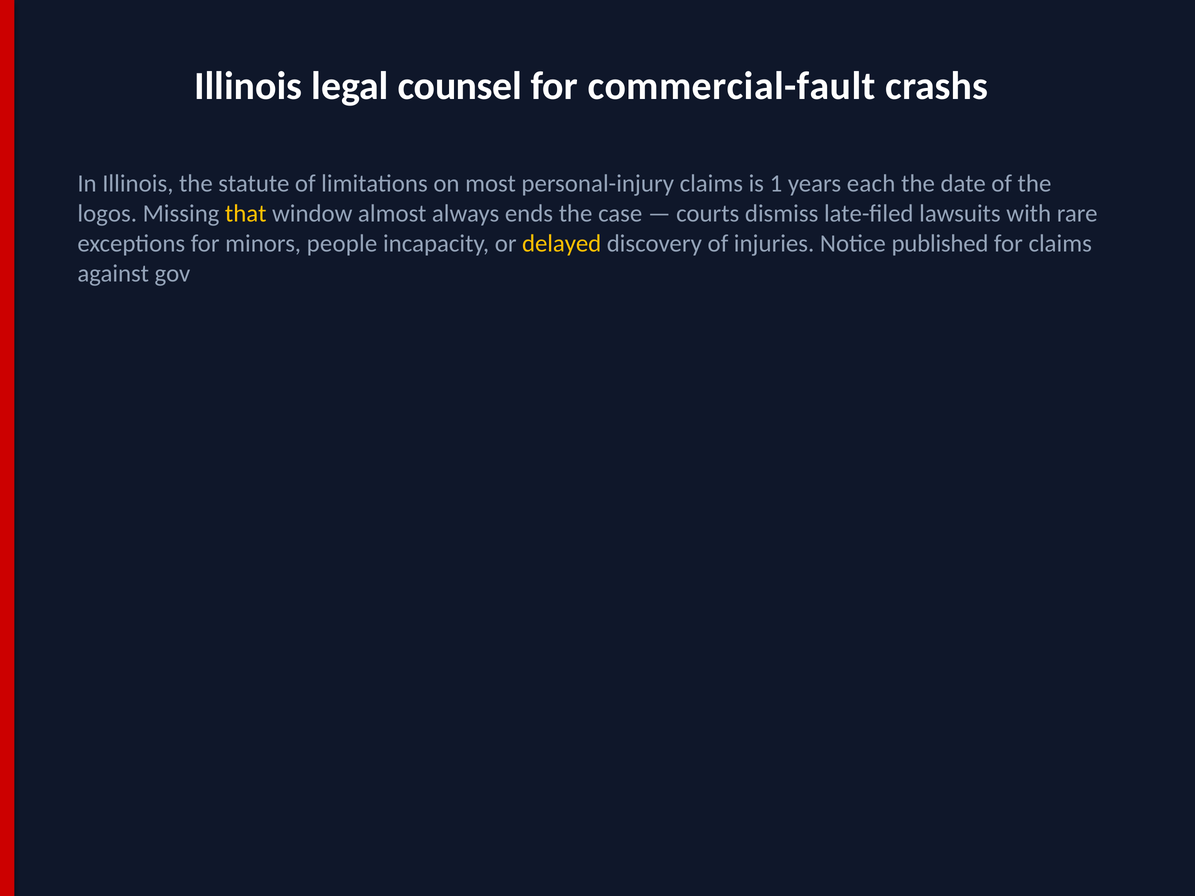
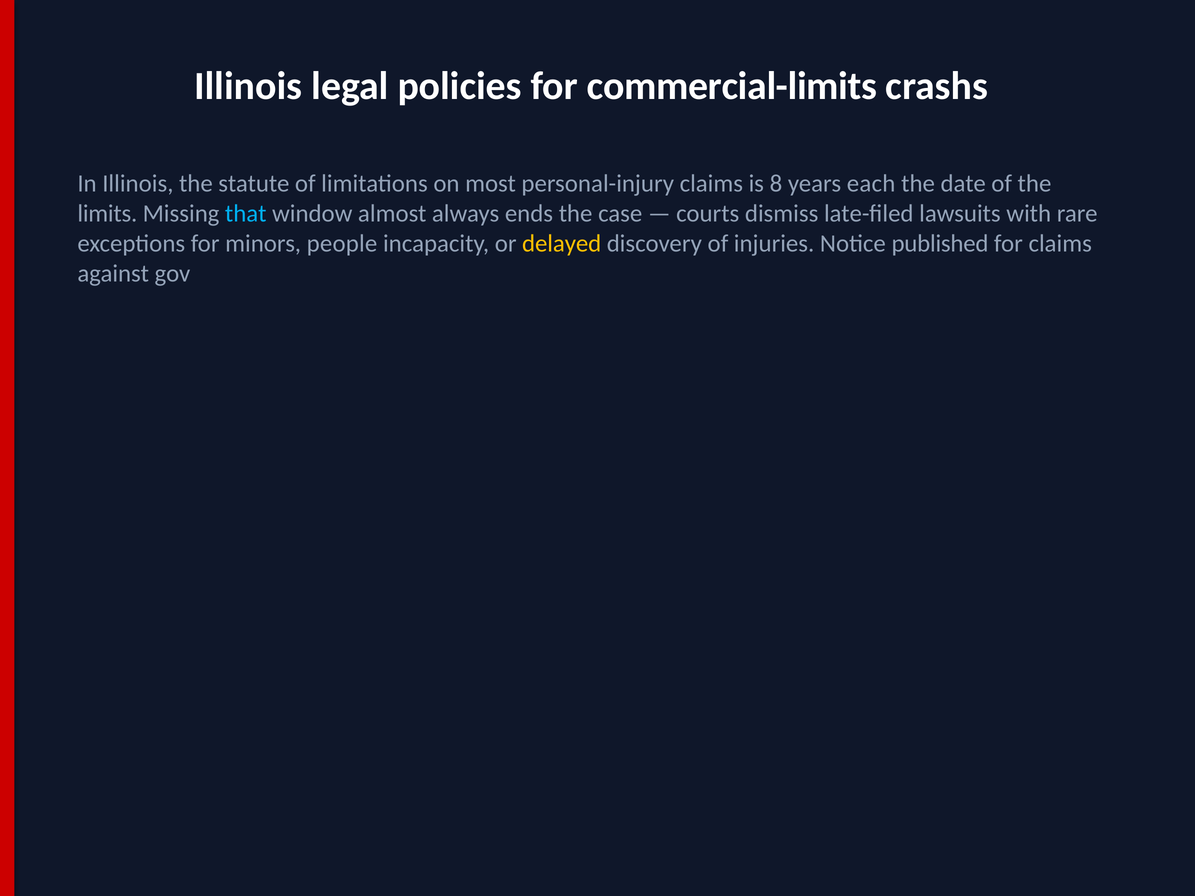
counsel: counsel -> policies
commercial-fault: commercial-fault -> commercial-limits
1: 1 -> 8
logos: logos -> limits
that colour: yellow -> light blue
